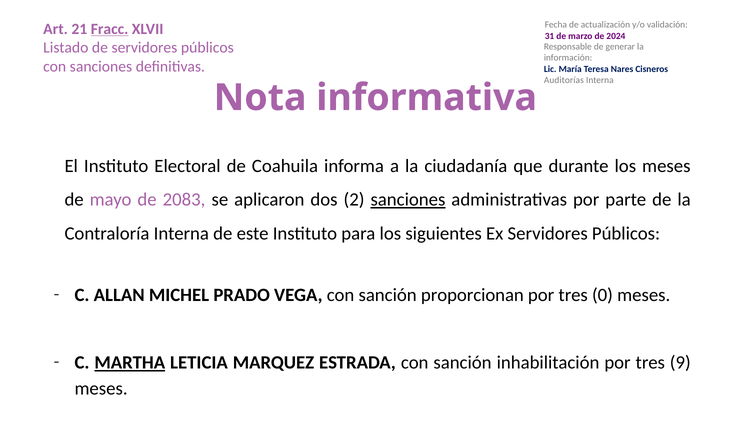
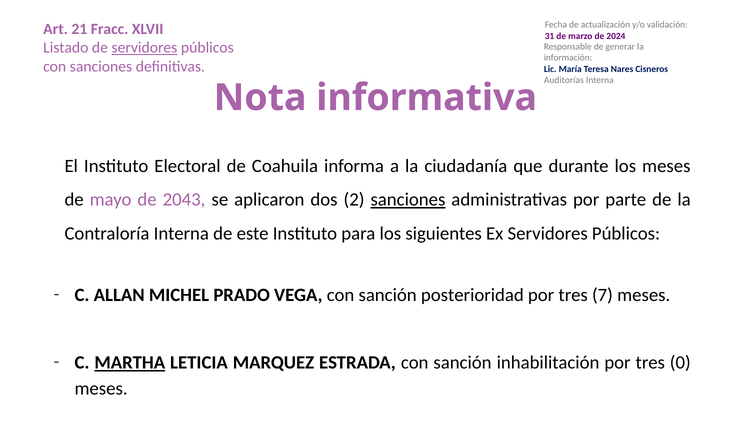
Fracc underline: present -> none
servidores at (144, 48) underline: none -> present
2083: 2083 -> 2043
proporcionan: proporcionan -> posterioridad
0: 0 -> 7
9: 9 -> 0
